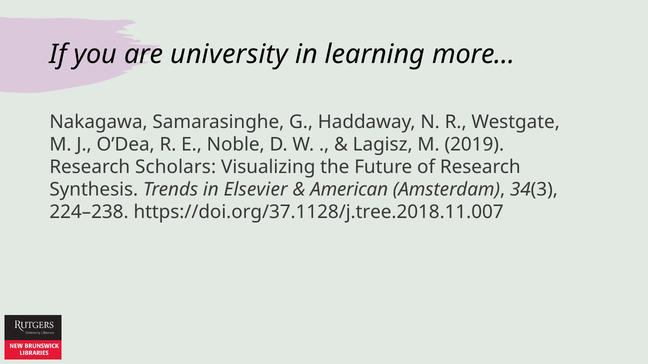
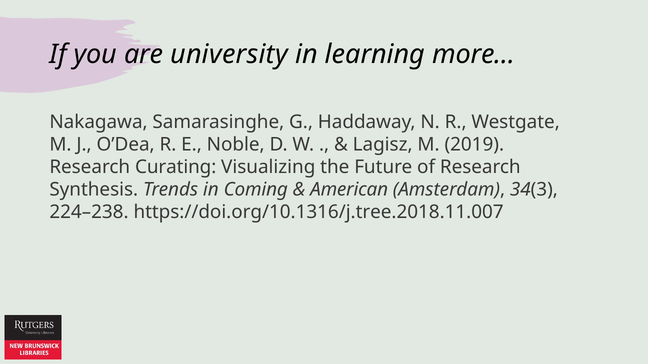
Scholars: Scholars -> Curating
Elsevier: Elsevier -> Coming
https://doi.org/37.1128/j.tree.2018.11.007: https://doi.org/37.1128/j.tree.2018.11.007 -> https://doi.org/10.1316/j.tree.2018.11.007
